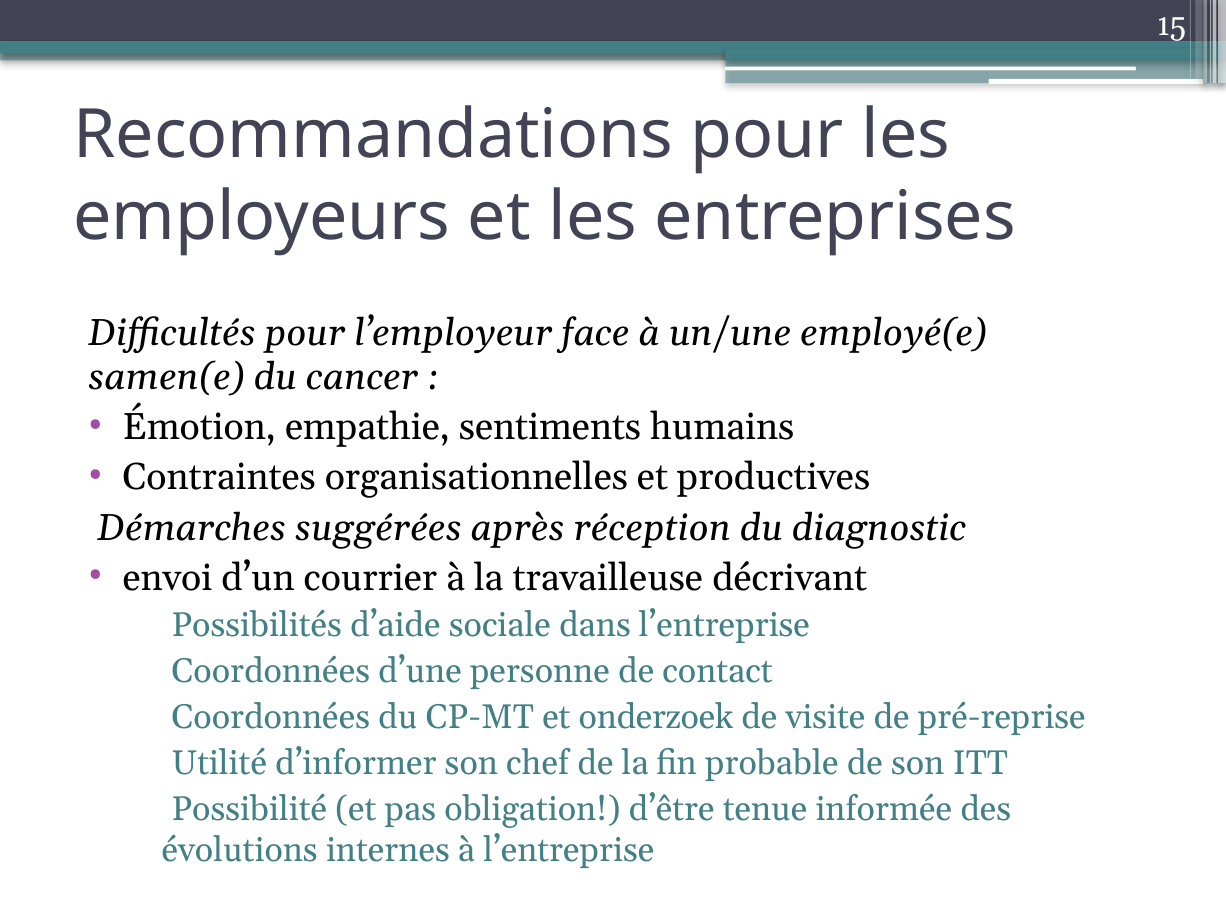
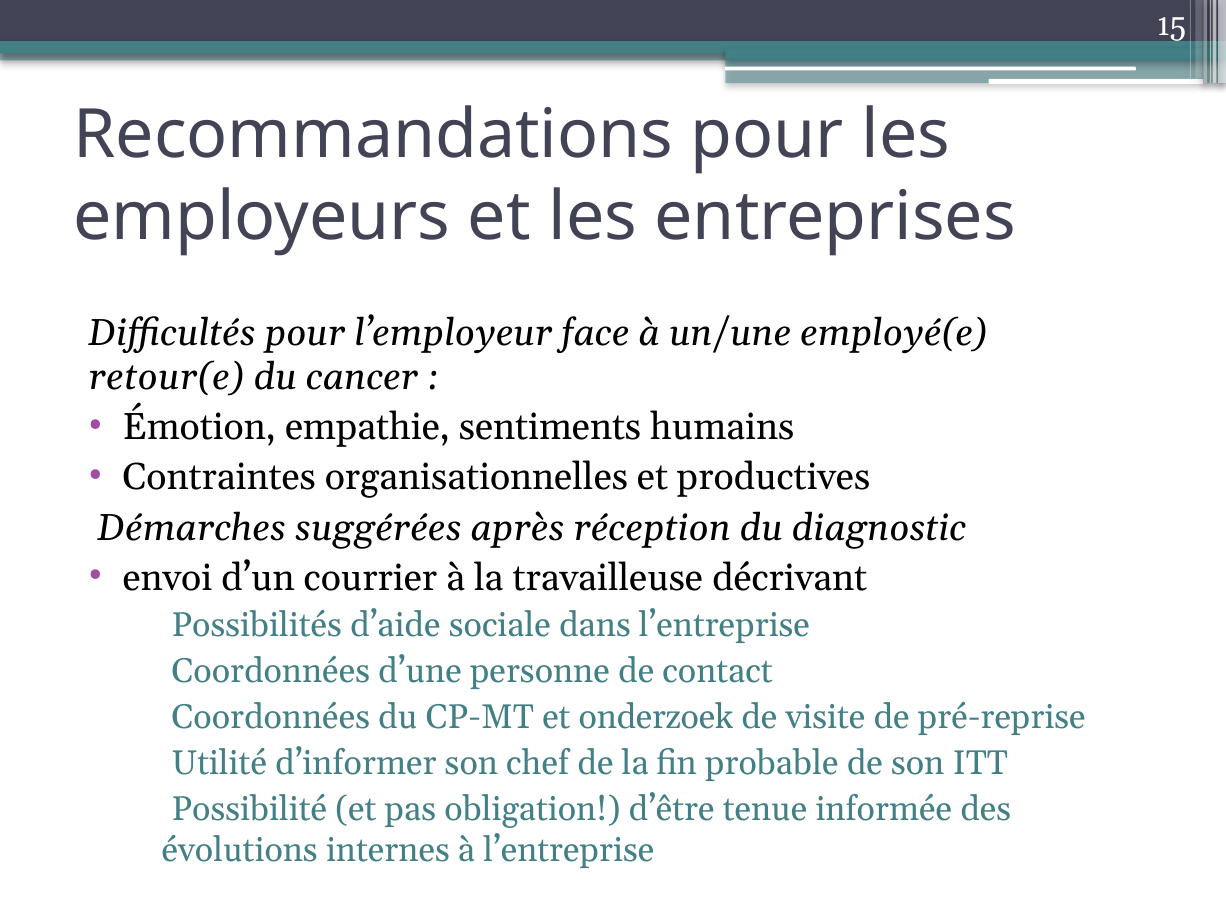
samen(e: samen(e -> retour(e
